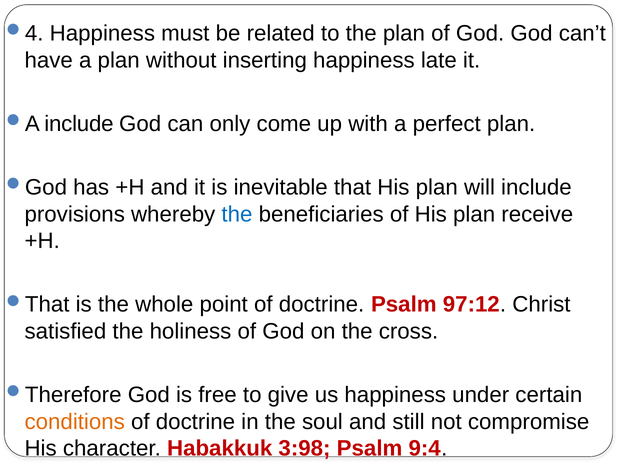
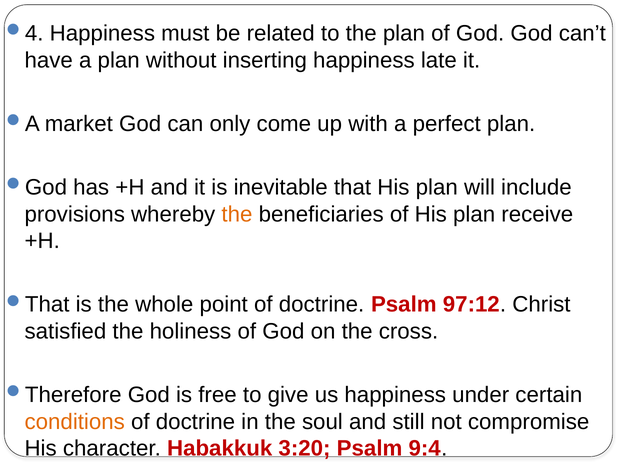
include at (79, 124): include -> market
the at (237, 214) colour: blue -> orange
3:98: 3:98 -> 3:20
